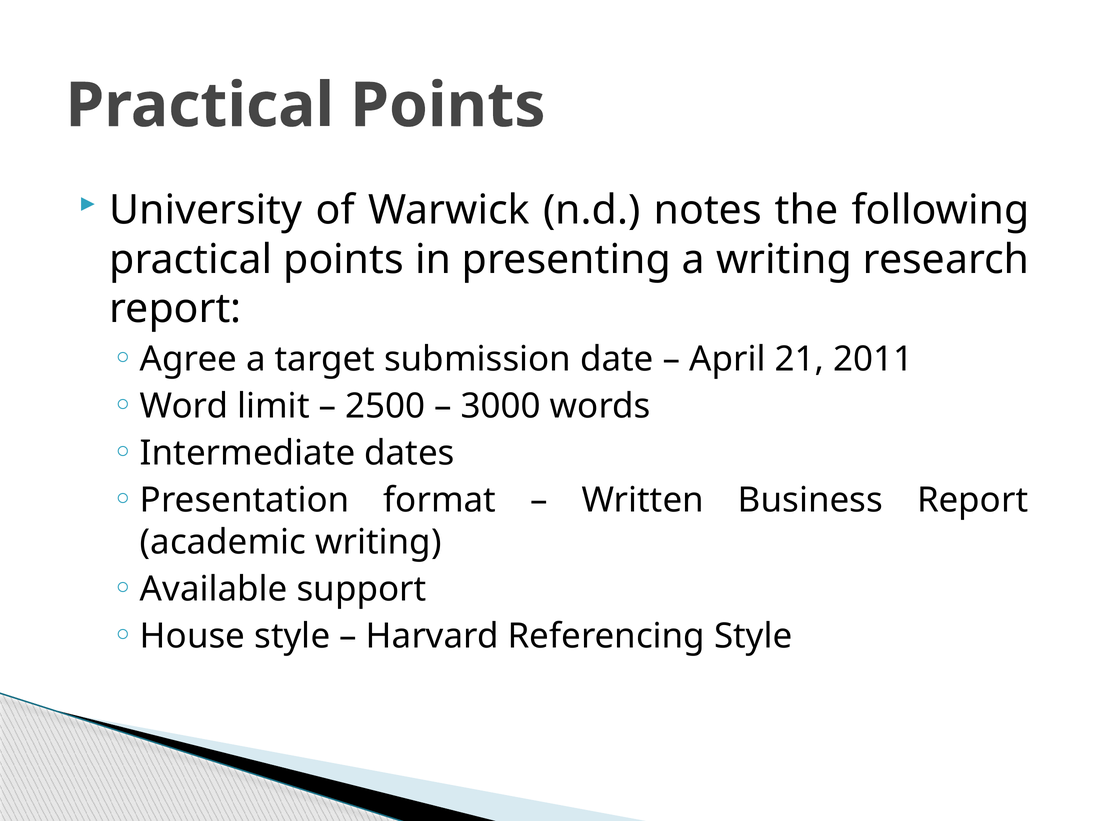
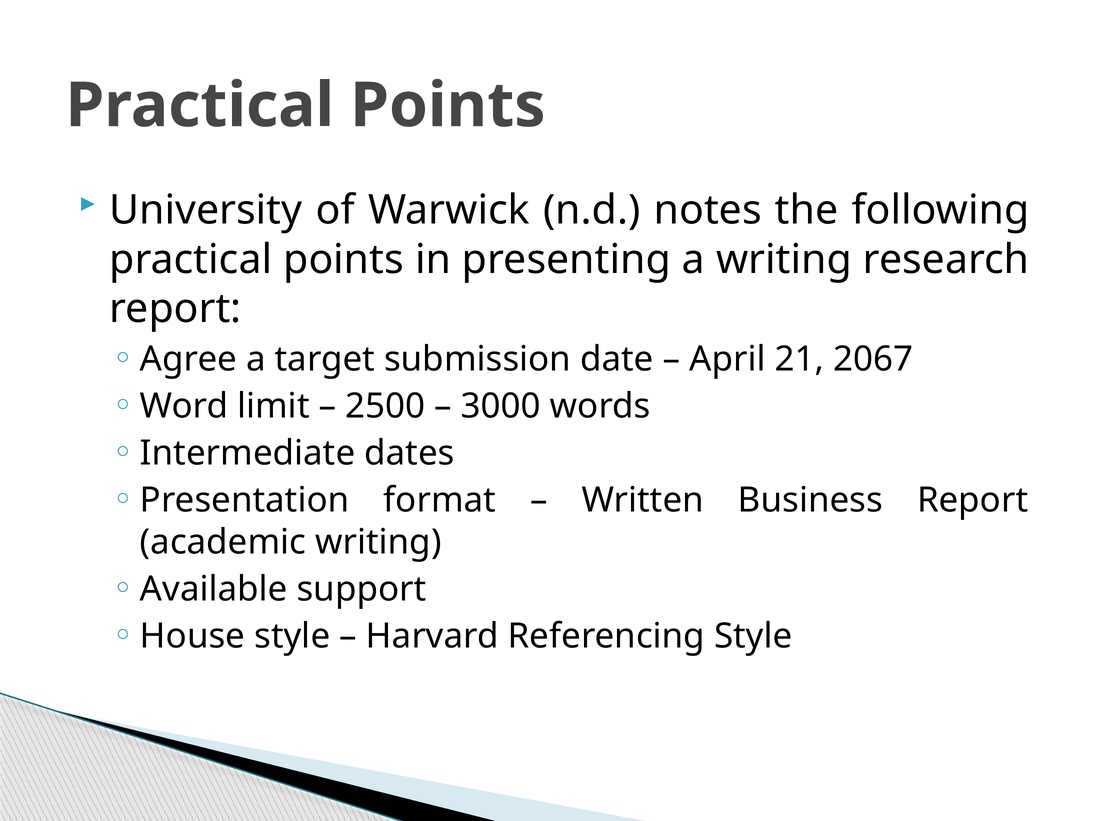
2011: 2011 -> 2067
